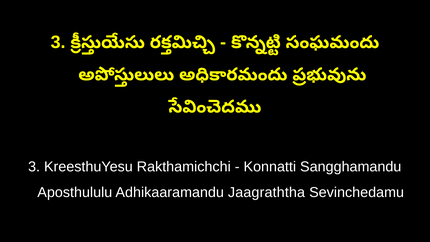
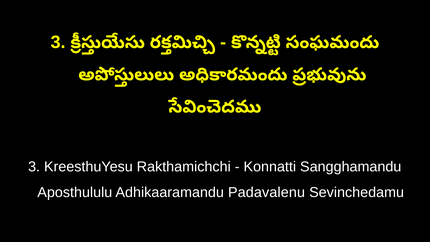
Jaagraththa: Jaagraththa -> Padavalenu
